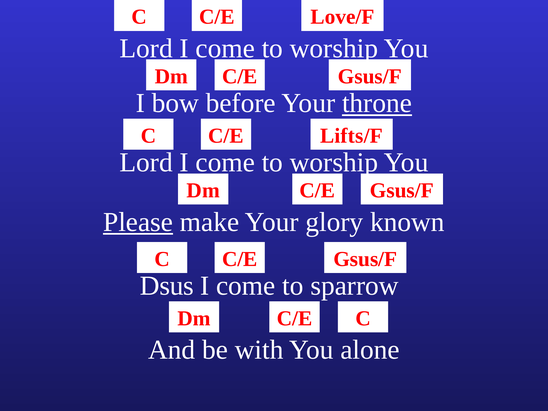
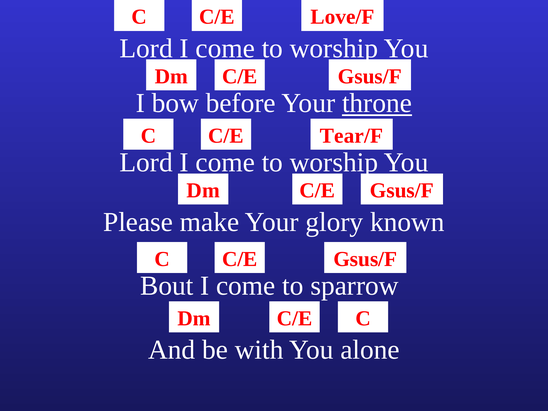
Lifts/F: Lifts/F -> Tear/F
Please underline: present -> none
Dsus: Dsus -> Bout
